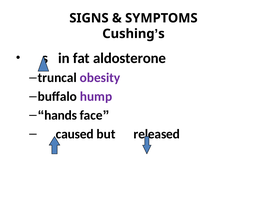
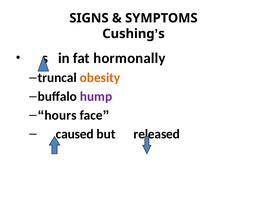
aldosterone: aldosterone -> hormonally
obesity colour: purple -> orange
hands: hands -> hours
